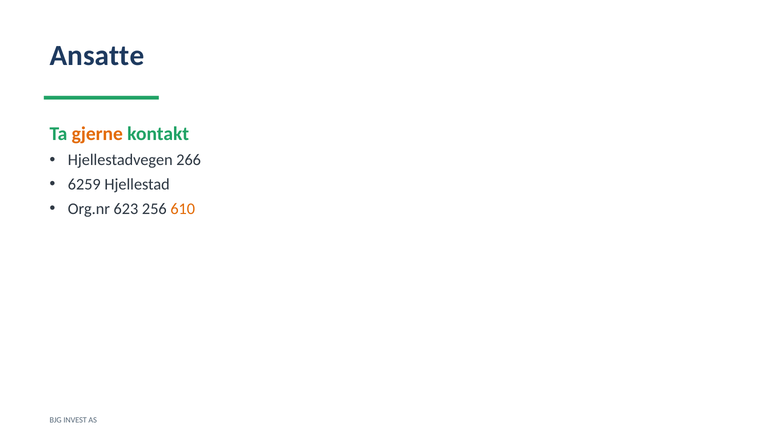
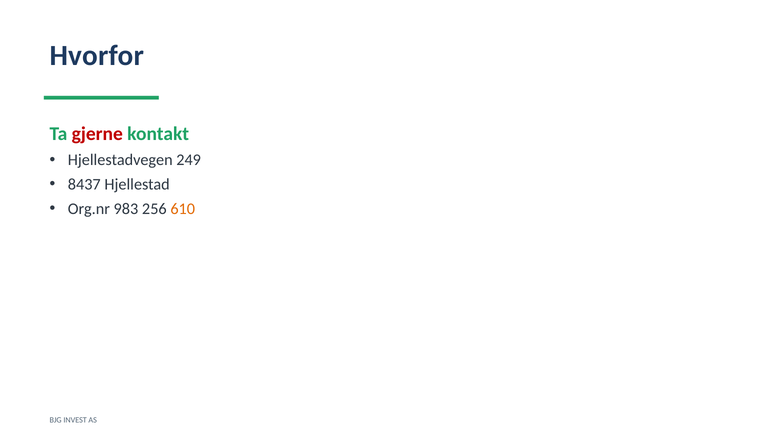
Ansatte: Ansatte -> Hvorfor
gjerne colour: orange -> red
266: 266 -> 249
6259: 6259 -> 8437
623: 623 -> 983
